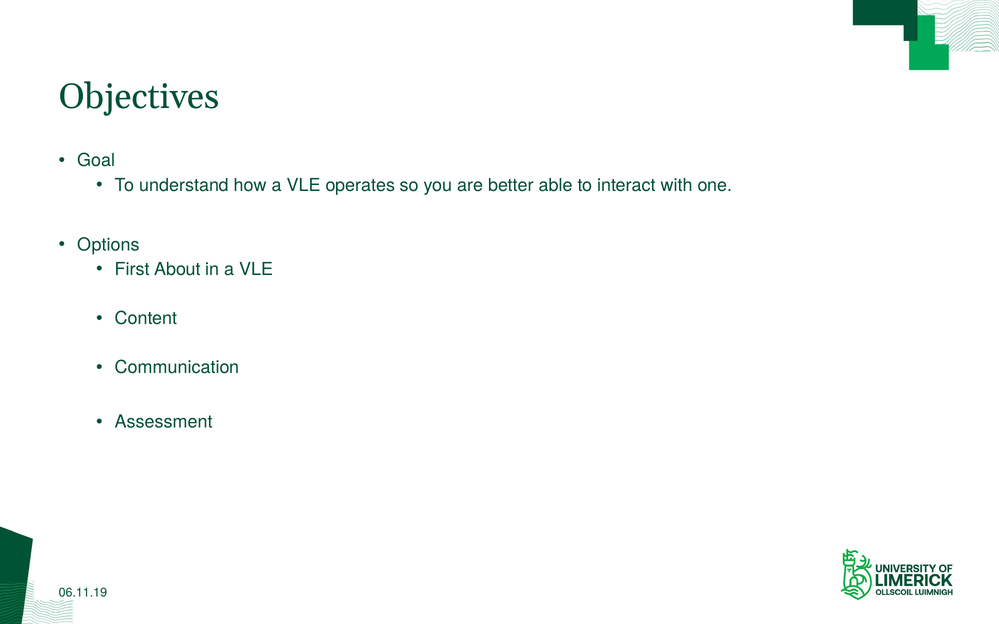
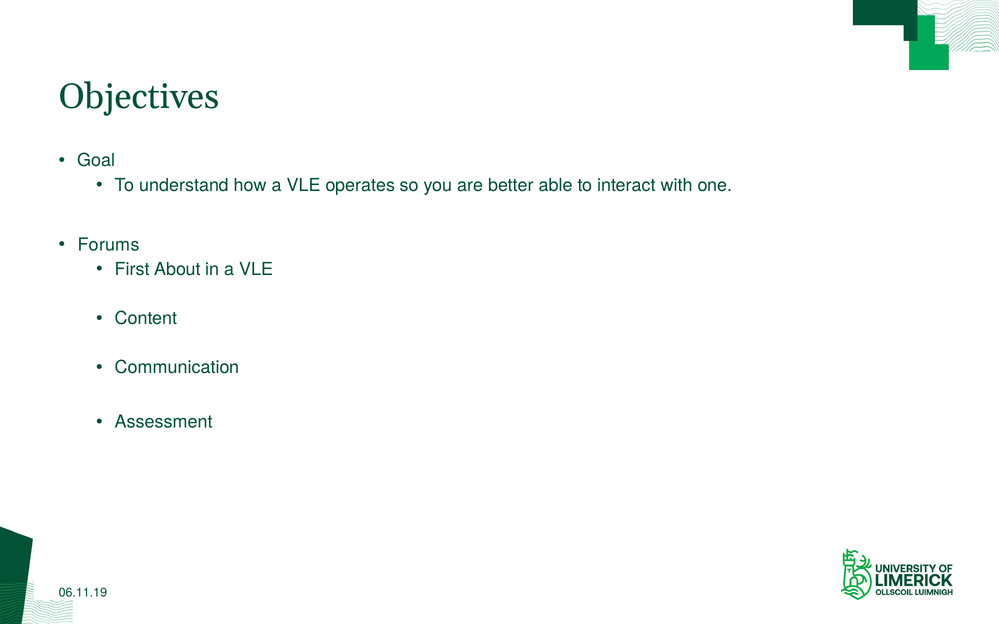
Options: Options -> Forums
